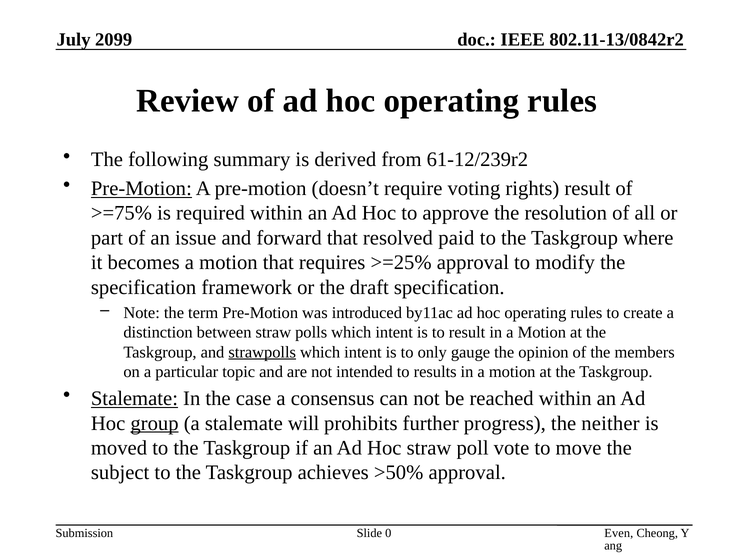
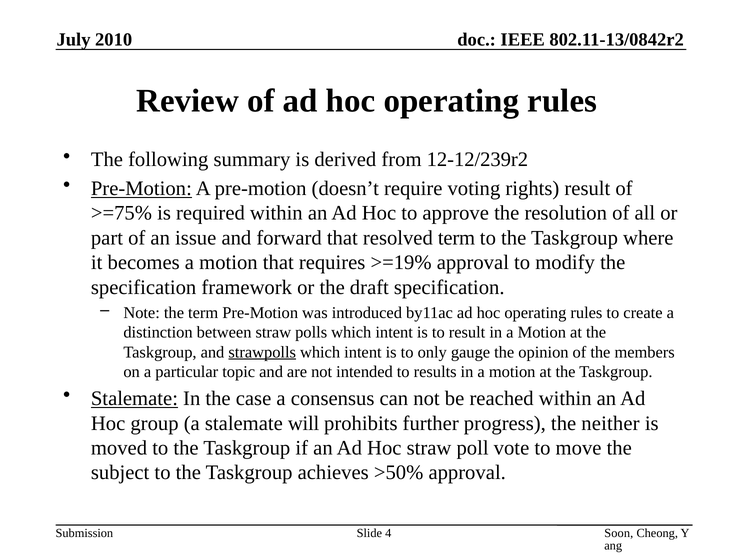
2099: 2099 -> 2010
61-12/239r2: 61-12/239r2 -> 12-12/239r2
resolved paid: paid -> term
>=25%: >=25% -> >=19%
group underline: present -> none
Even: Even -> Soon
0: 0 -> 4
